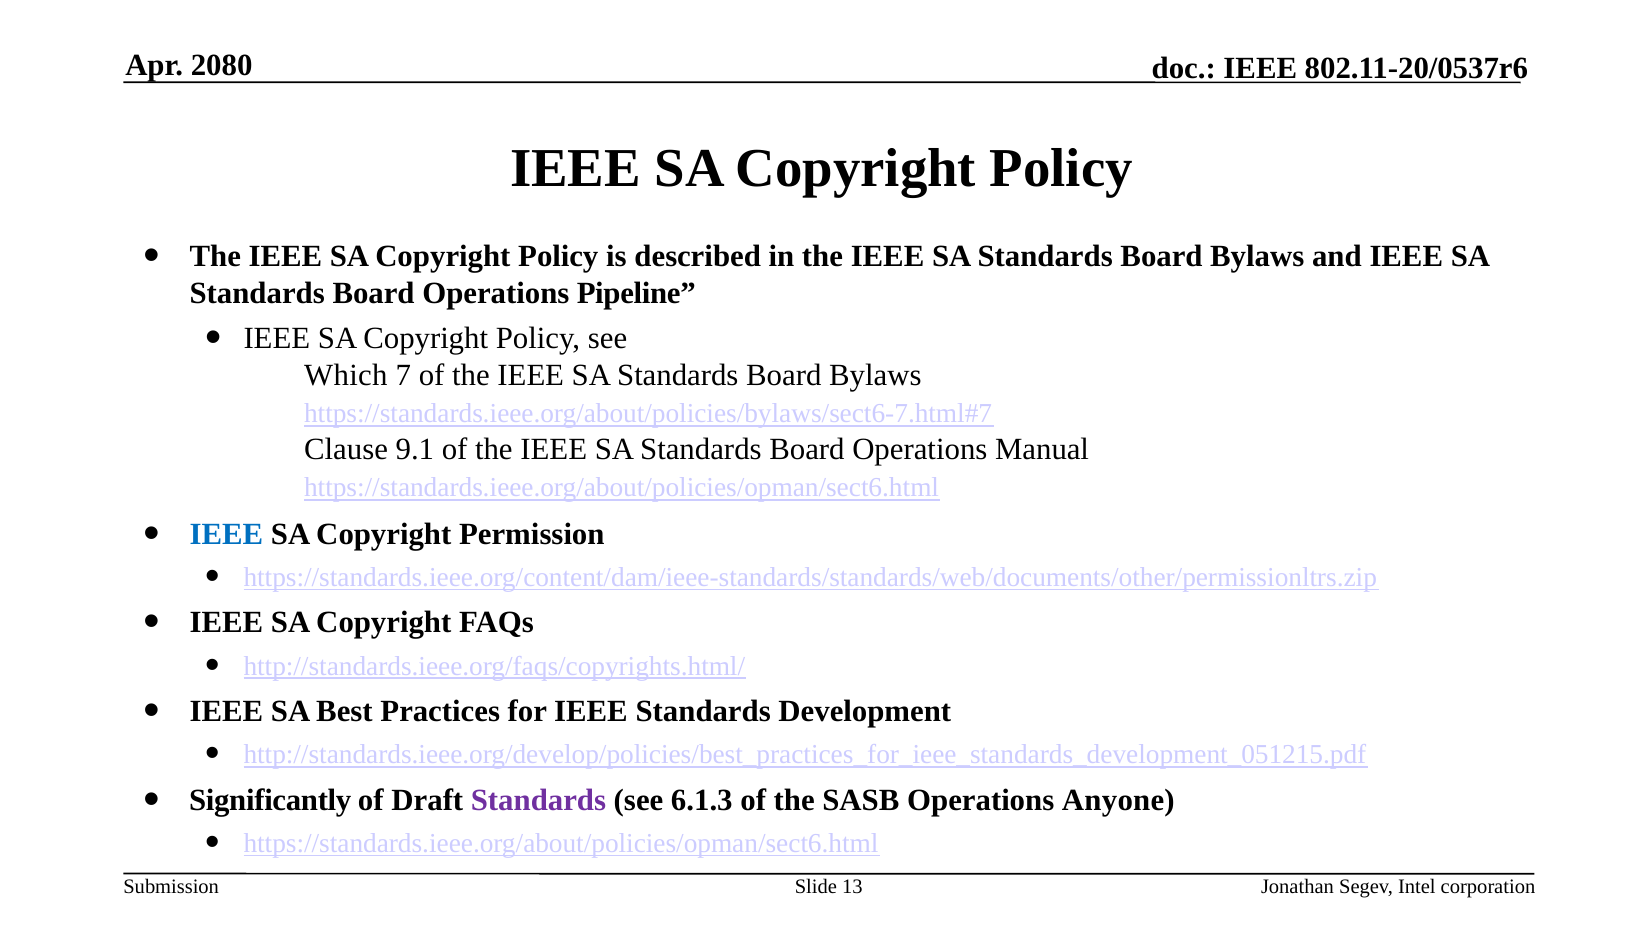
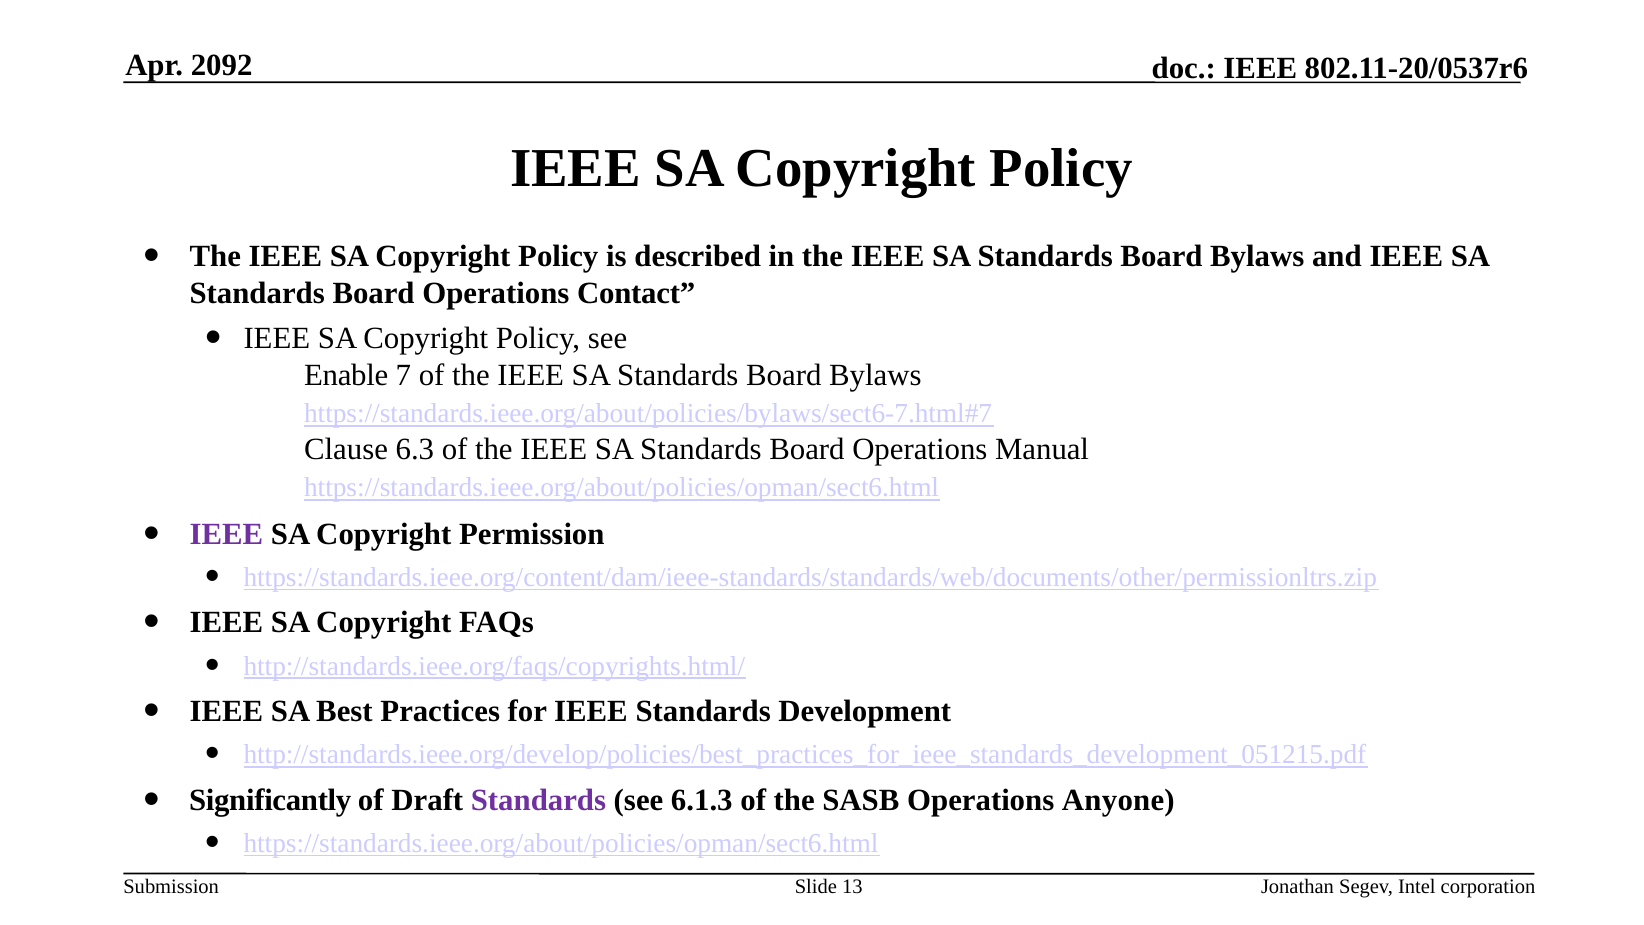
2080: 2080 -> 2092
Pipeline: Pipeline -> Contact
Which: Which -> Enable
9.1: 9.1 -> 6.3
IEEE at (226, 534) colour: blue -> purple
